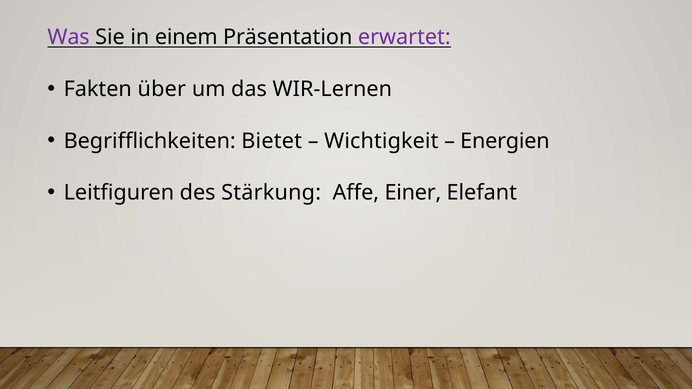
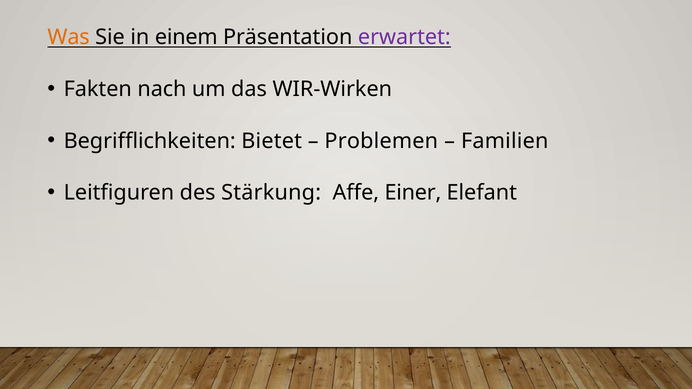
Was colour: purple -> orange
über: über -> nach
WIR-Lernen: WIR-Lernen -> WIR-Wirken
Wichtigkeit: Wichtigkeit -> Problemen
Energien: Energien -> Familien
